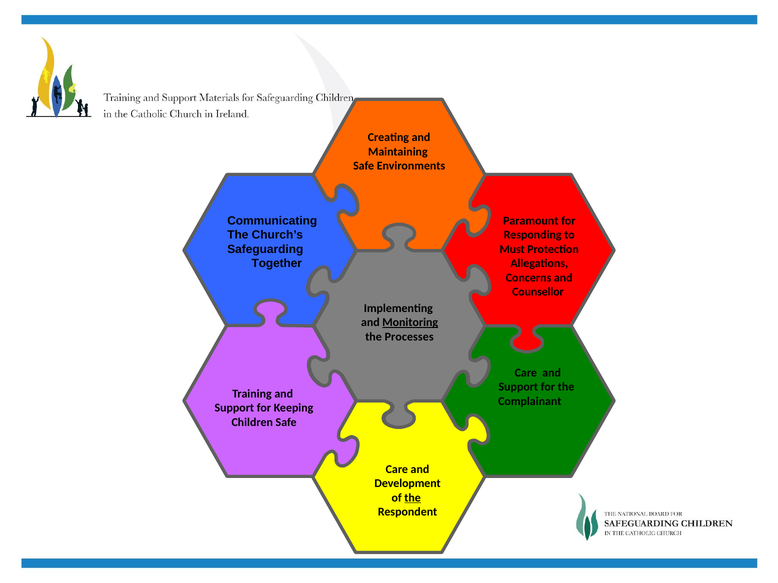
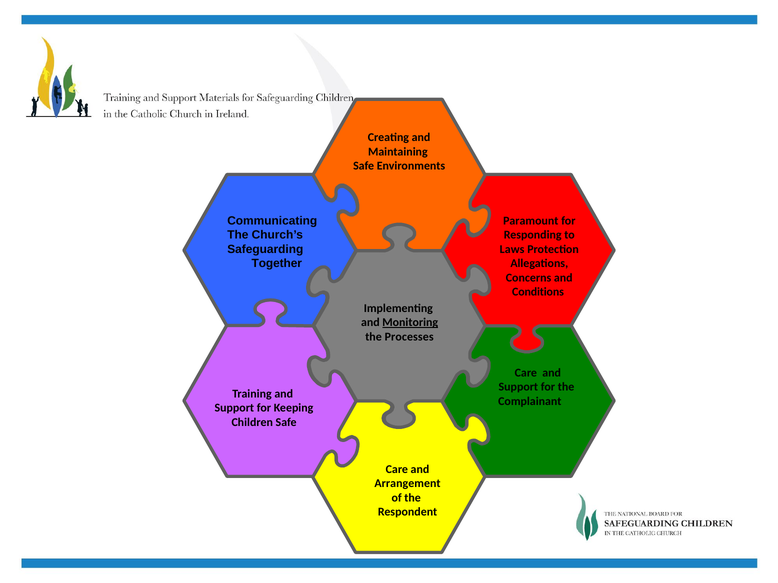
Must: Must -> Laws
Counsellor: Counsellor -> Conditions
Development: Development -> Arrangement
the at (413, 498) underline: present -> none
